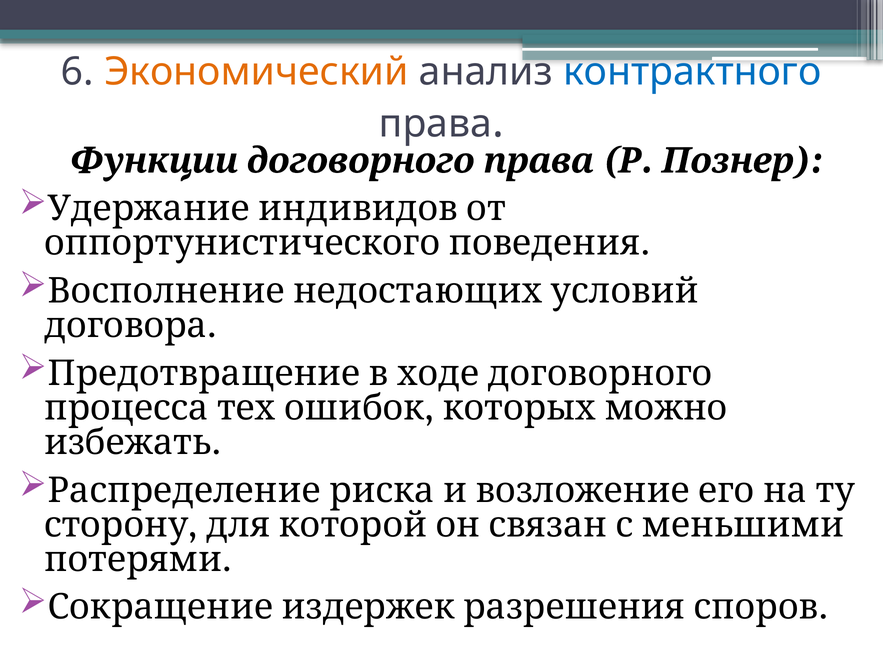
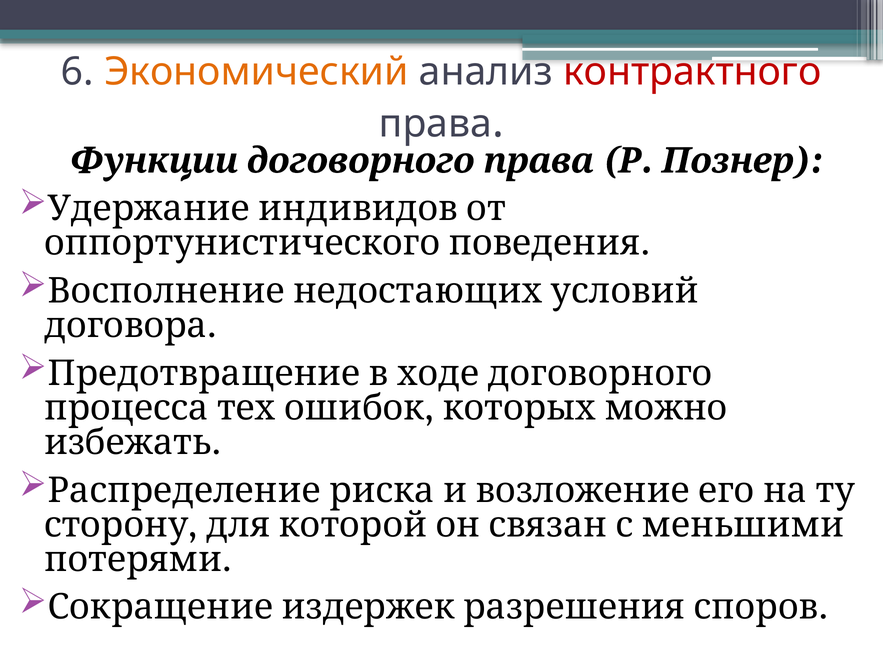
контрактного colour: blue -> red
